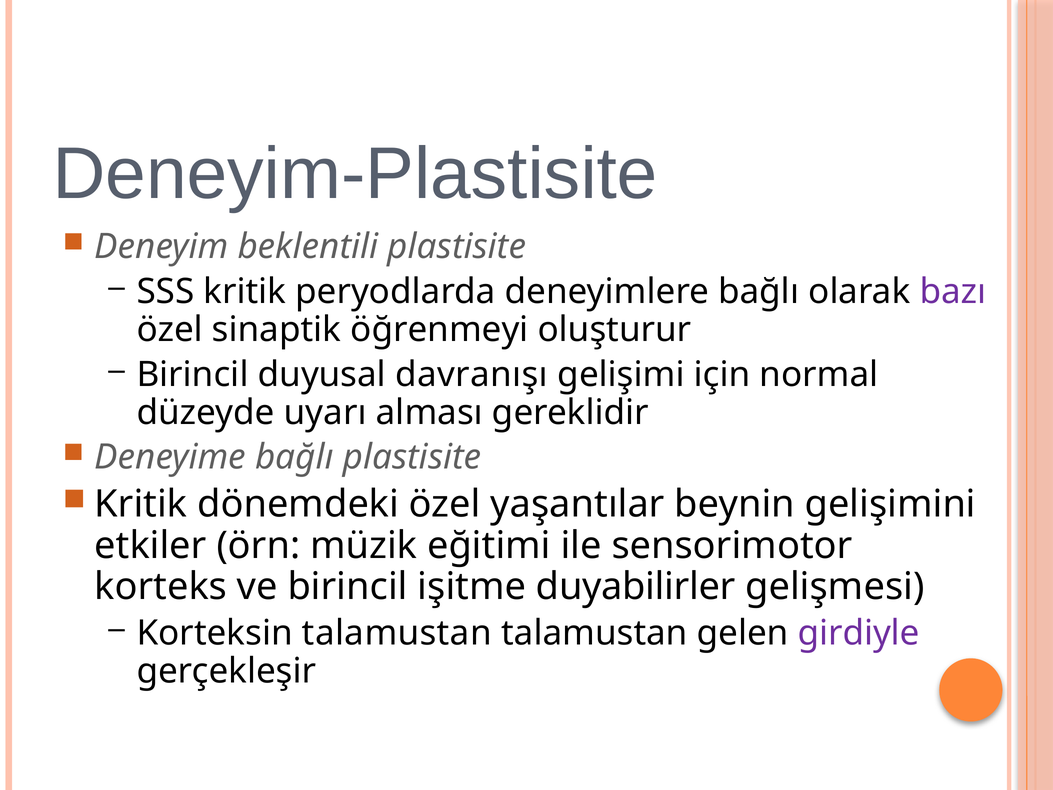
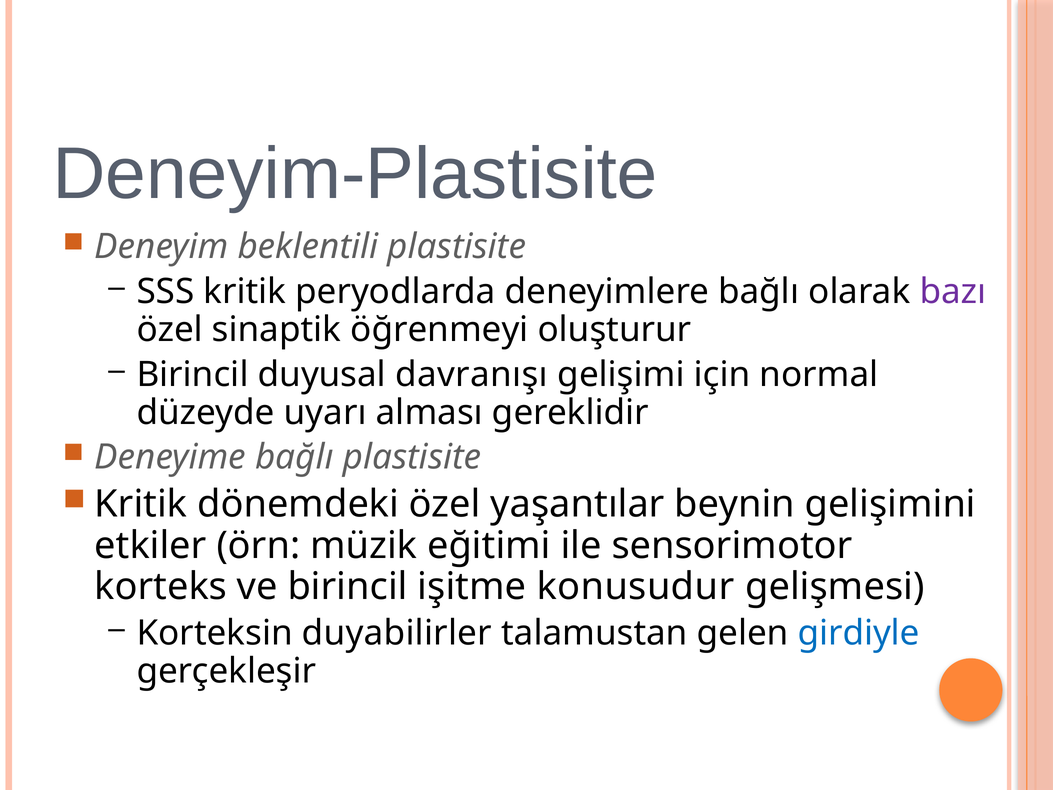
duyabilirler: duyabilirler -> konusudur
Korteksin talamustan: talamustan -> duyabilirler
girdiyle colour: purple -> blue
